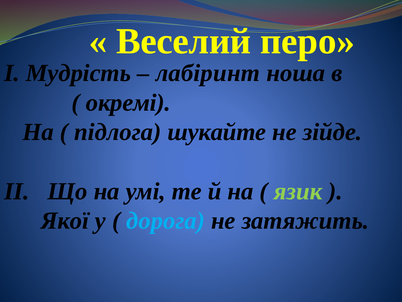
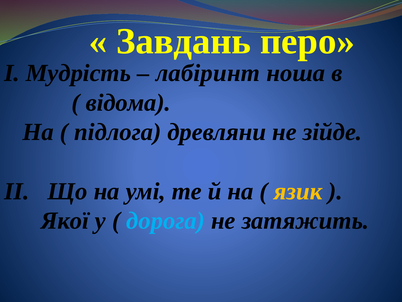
Веселий: Веселий -> Завдань
окремі: окремі -> відома
шукайте: шукайте -> древляни
язик colour: light green -> yellow
